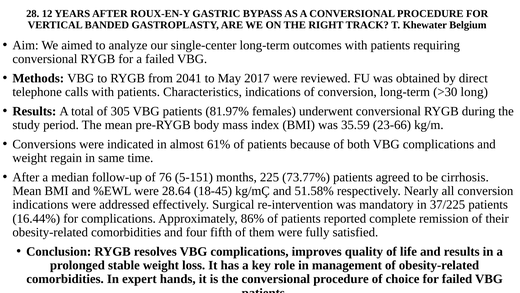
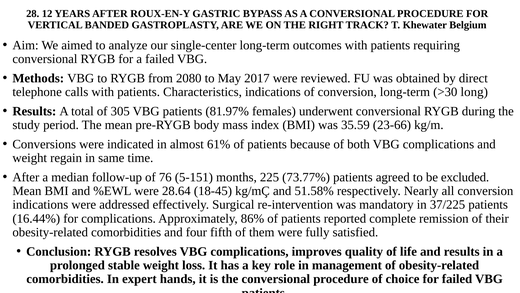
2041: 2041 -> 2080
cirrhosis: cirrhosis -> excluded
